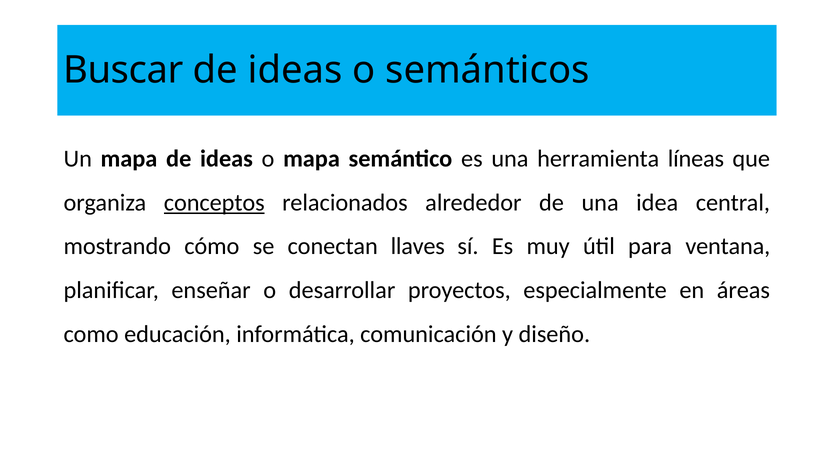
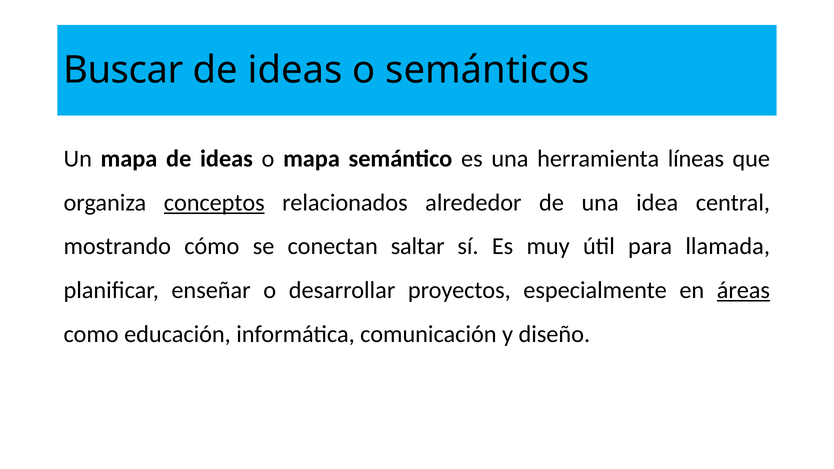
llaves: llaves -> saltar
ventana: ventana -> llamada
áreas underline: none -> present
